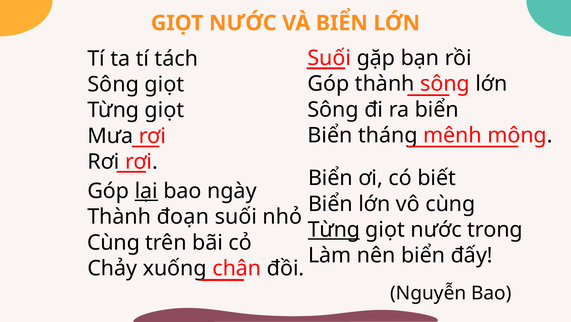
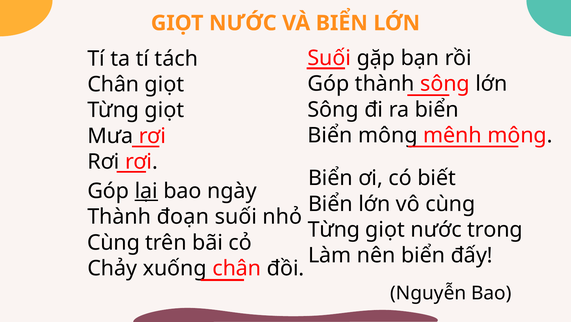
Sông at (113, 84): Sông -> Chân
Biển tháng: tháng -> mông
Từng at (334, 230) underline: present -> none
